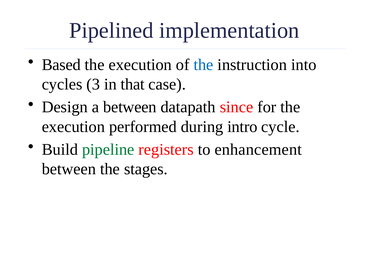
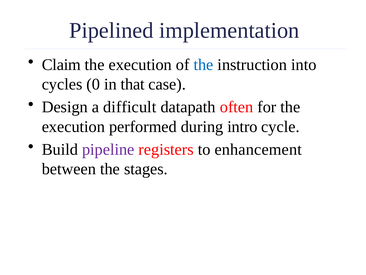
Based: Based -> Claim
3: 3 -> 0
a between: between -> difficult
since: since -> often
pipeline colour: green -> purple
